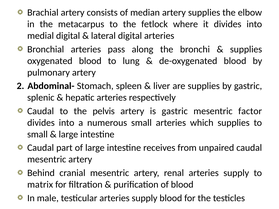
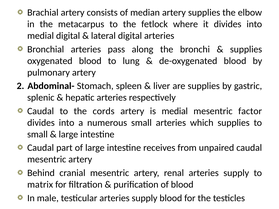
pelvis: pelvis -> cords
is gastric: gastric -> medial
